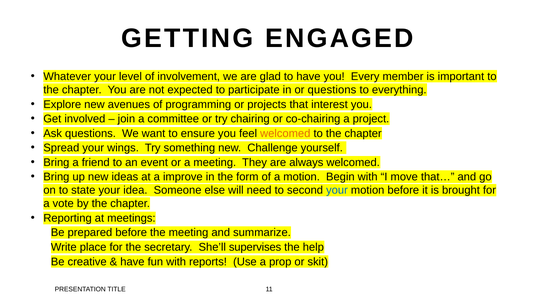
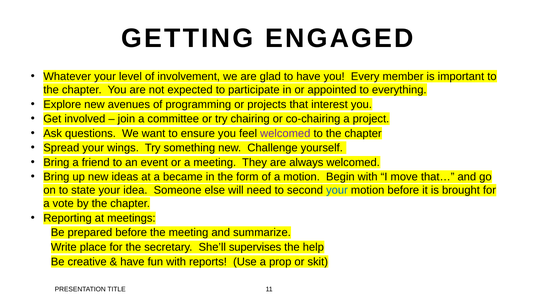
or questions: questions -> appointed
welcomed at (285, 133) colour: orange -> purple
improve: improve -> became
